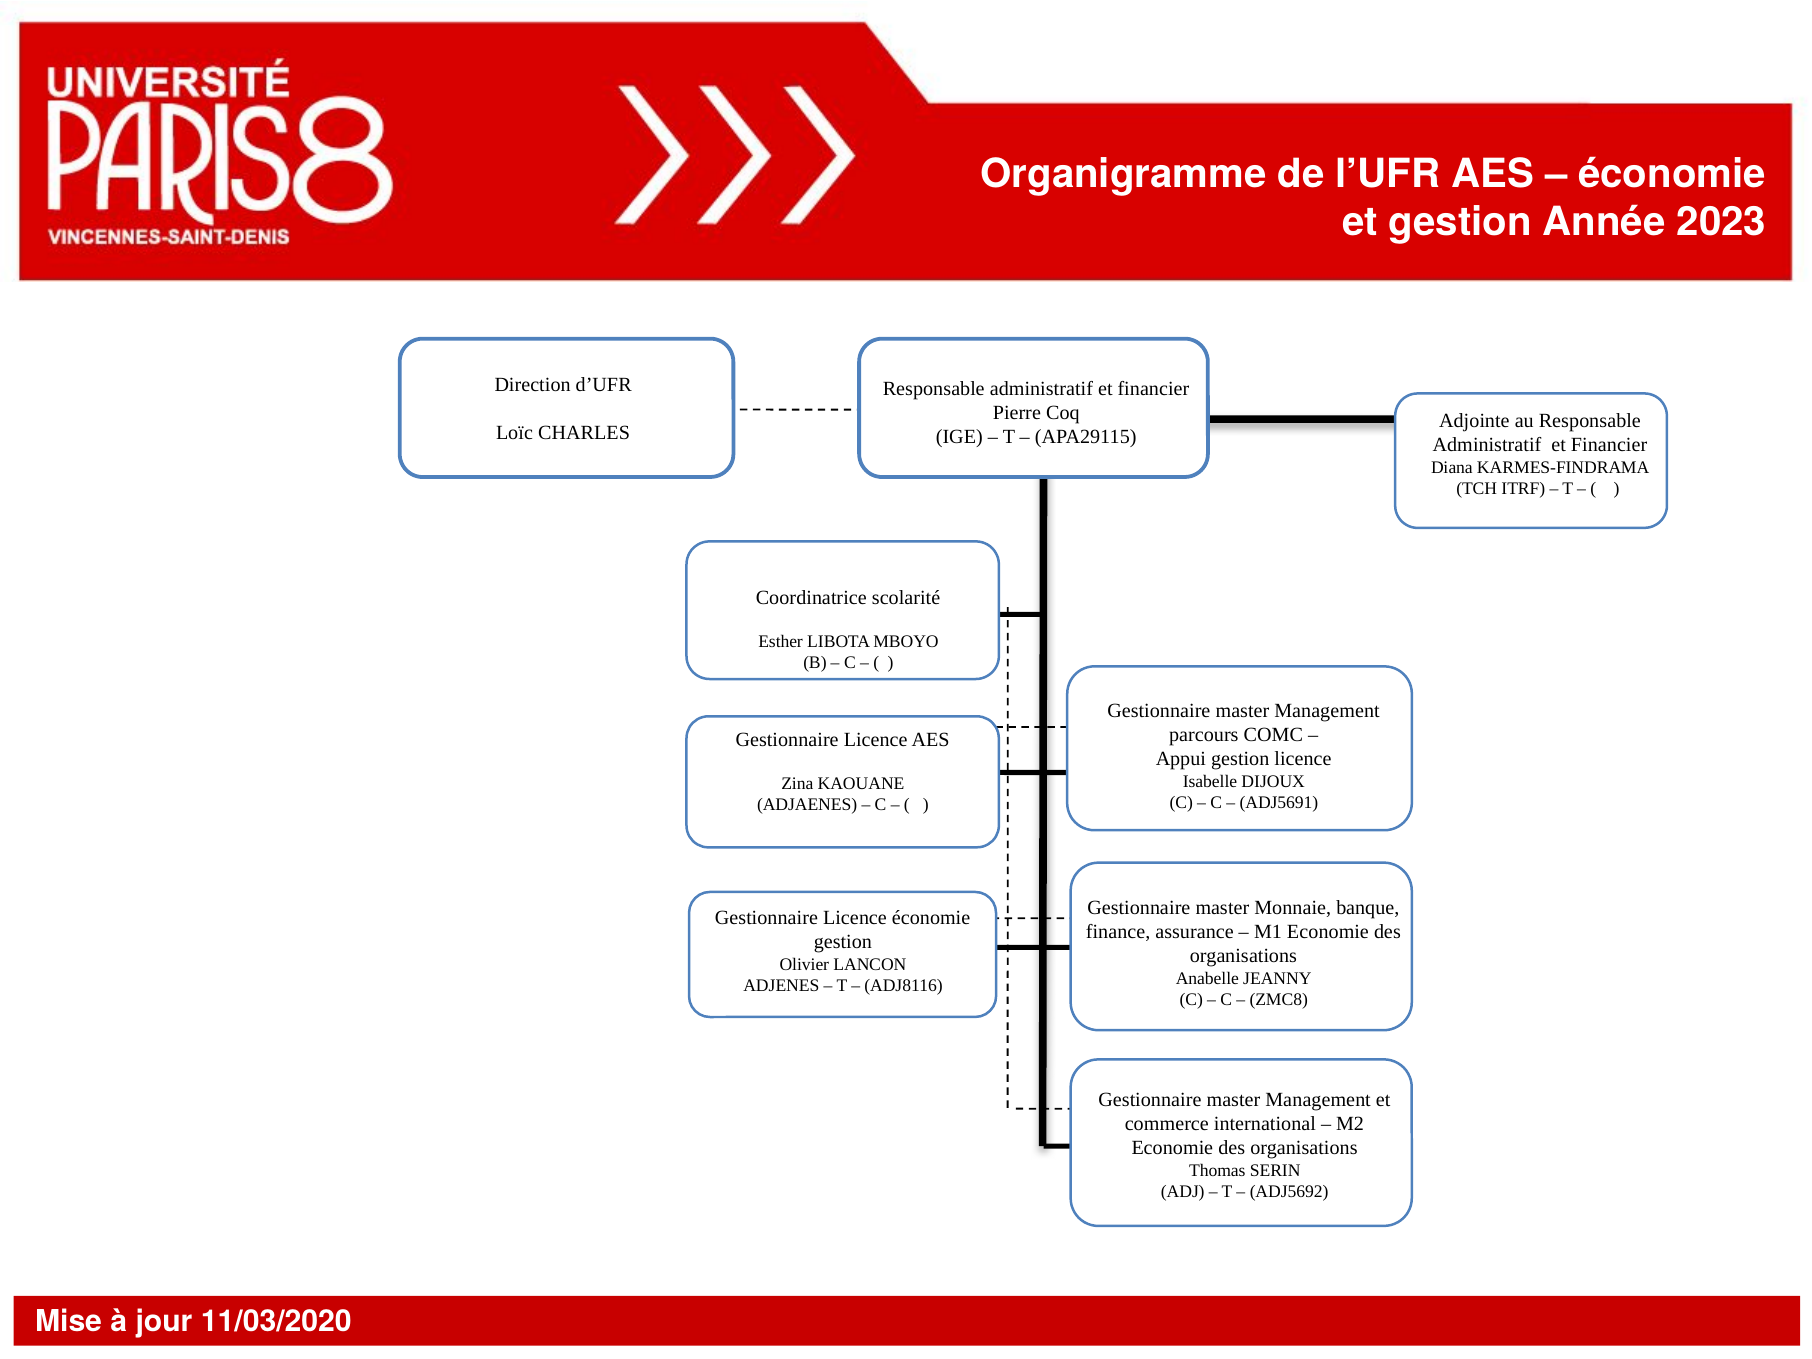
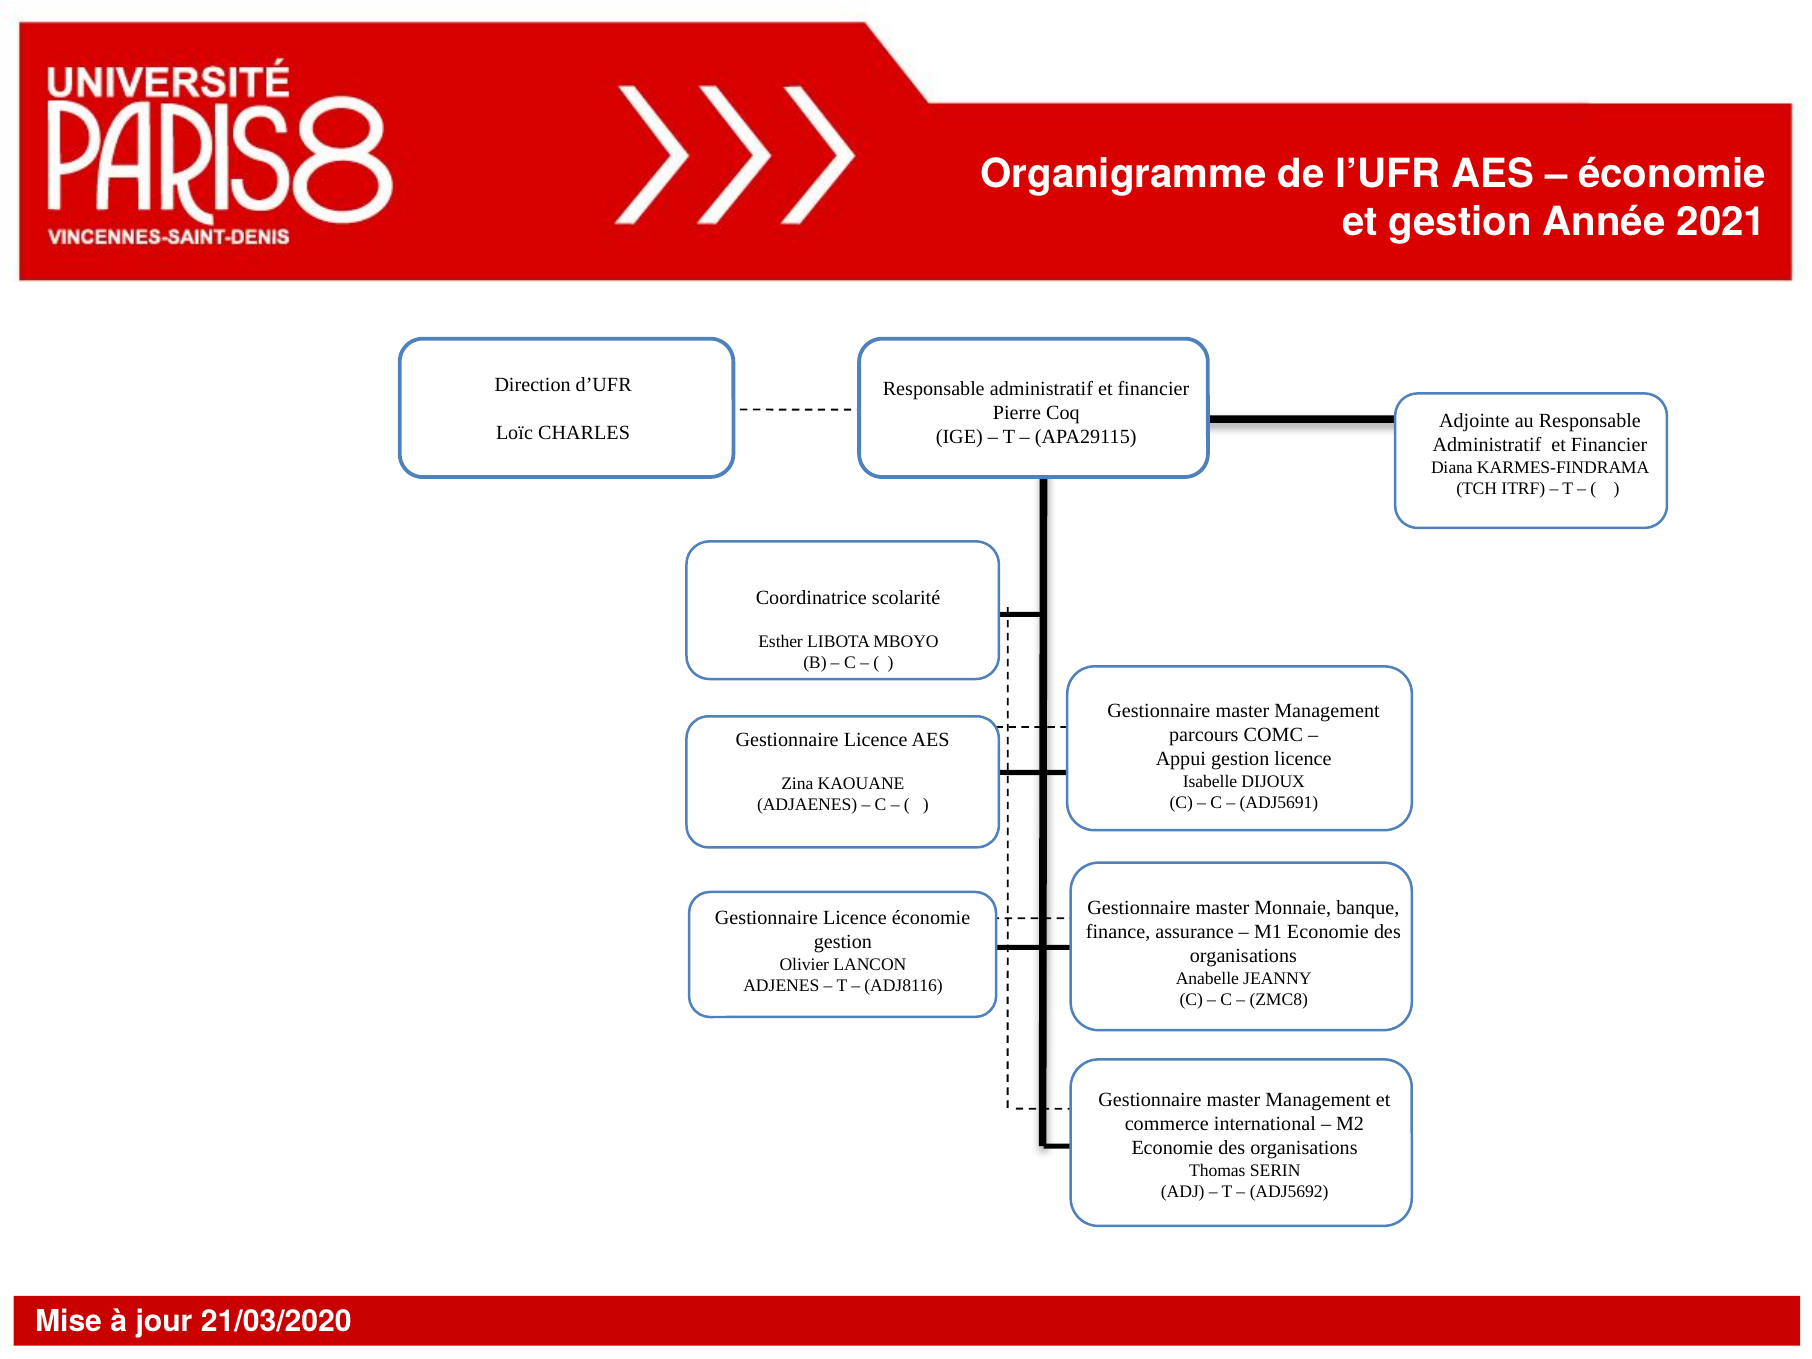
2023: 2023 -> 2021
11/03/2020: 11/03/2020 -> 21/03/2020
